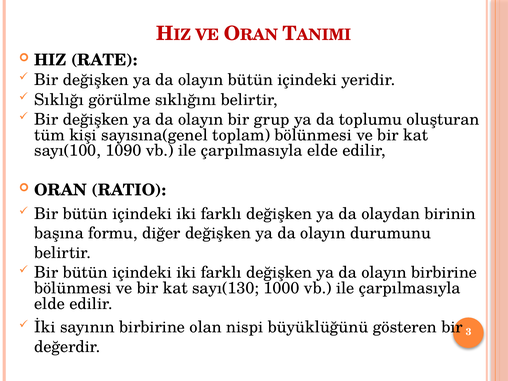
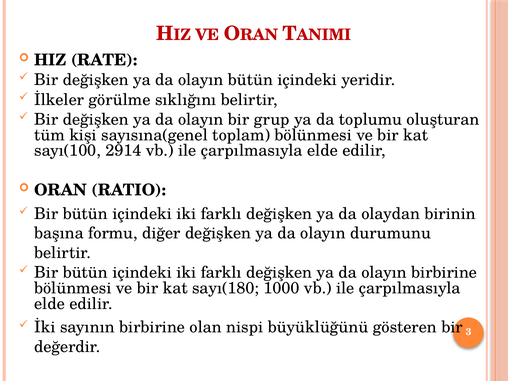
Sıklığı: Sıklığı -> İlkeler
1090: 1090 -> 2914
sayı(130: sayı(130 -> sayı(180
